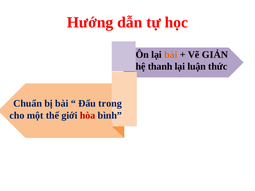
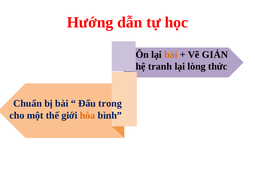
thanh: thanh -> tranh
luận: luận -> lòng
hòa colour: red -> orange
